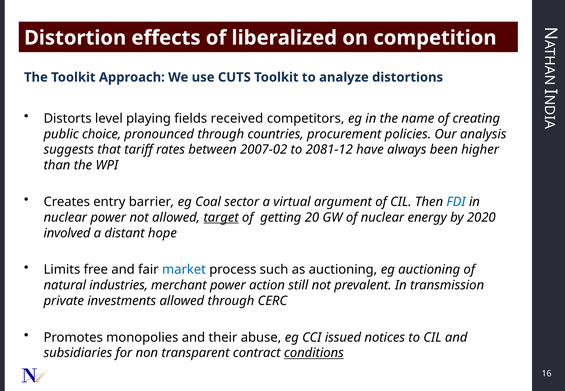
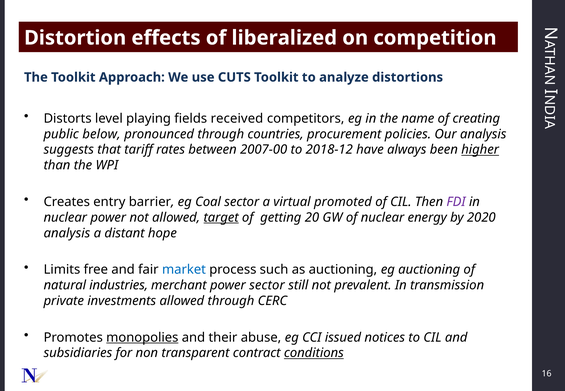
choice: choice -> below
2007-02: 2007-02 -> 2007-00
2081-12: 2081-12 -> 2018-12
higher underline: none -> present
argument: argument -> promoted
FDI colour: blue -> purple
involved at (67, 233): involved -> analysis
power action: action -> sector
monopolies underline: none -> present
